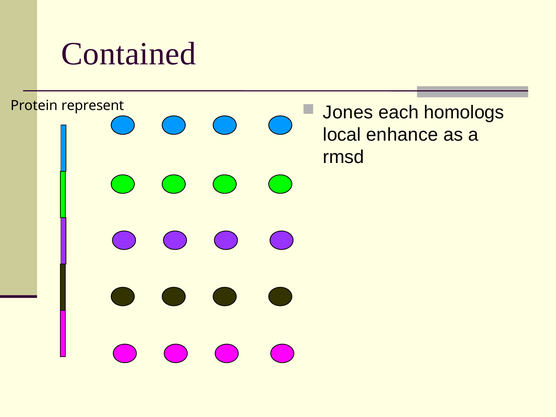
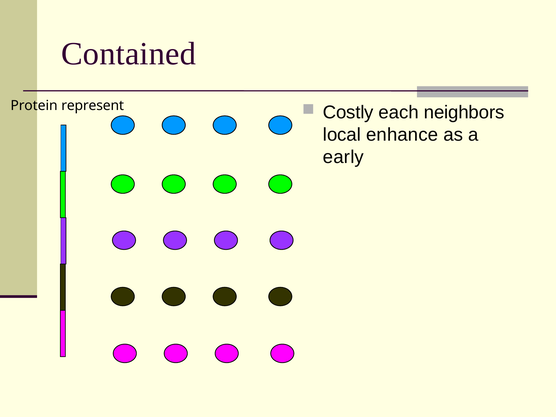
Jones: Jones -> Costly
homologs: homologs -> neighbors
rmsd: rmsd -> early
